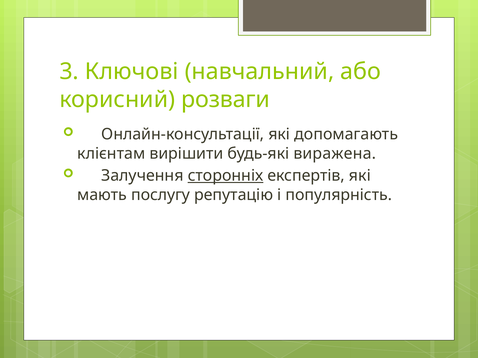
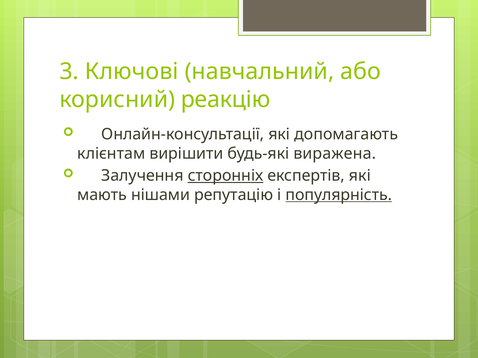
розваги: розваги -> реакцію
послугу: послугу -> нішами
популярність underline: none -> present
